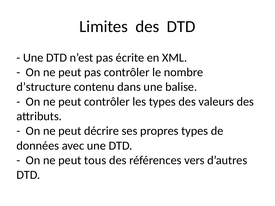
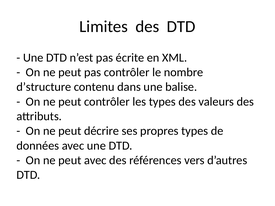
peut tous: tous -> avec
